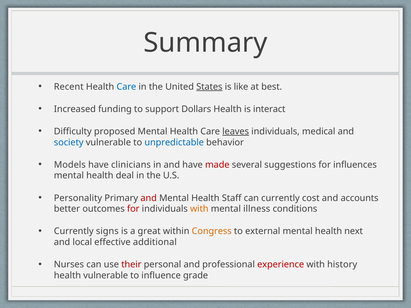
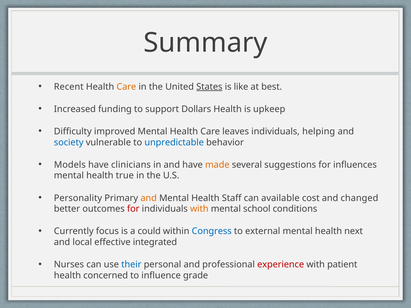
Care at (126, 87) colour: blue -> orange
interact: interact -> upkeep
proposed: proposed -> improved
leaves underline: present -> none
medical: medical -> helping
made colour: red -> orange
deal: deal -> true
and at (149, 198) colour: red -> orange
can currently: currently -> available
accounts: accounts -> changed
illness: illness -> school
signs: signs -> focus
great: great -> could
Congress colour: orange -> blue
additional: additional -> integrated
their colour: red -> blue
history: history -> patient
health vulnerable: vulnerable -> concerned
